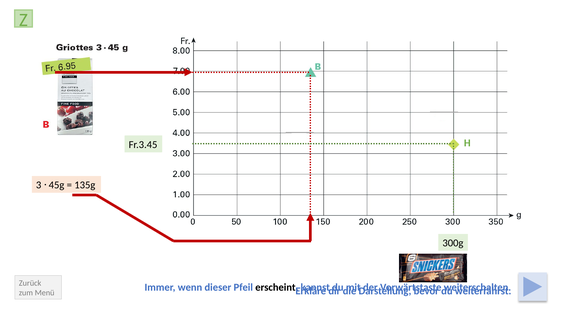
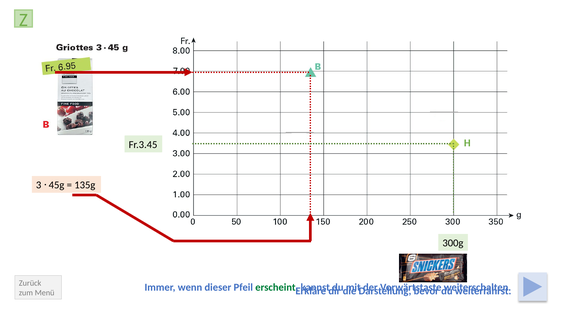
erscheint colour: black -> green
